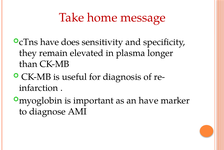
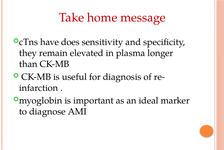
an have: have -> ideal
